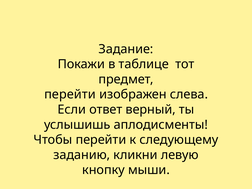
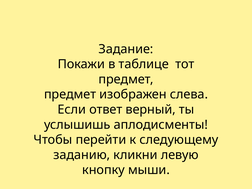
перейти at (70, 94): перейти -> предмет
